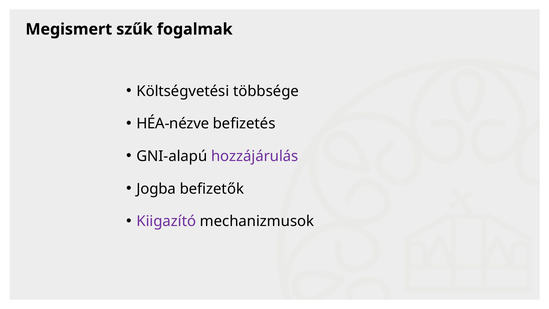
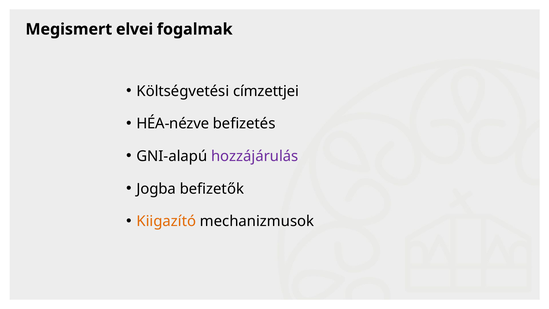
szűk: szűk -> elvei
többsége: többsége -> címzettjei
Kiigazító colour: purple -> orange
